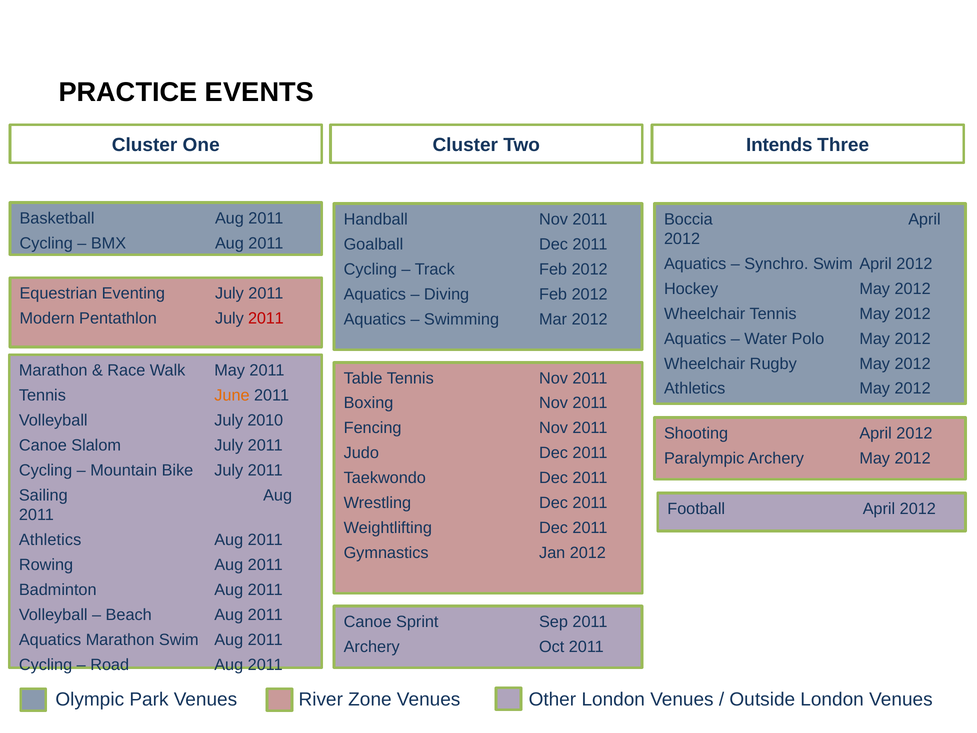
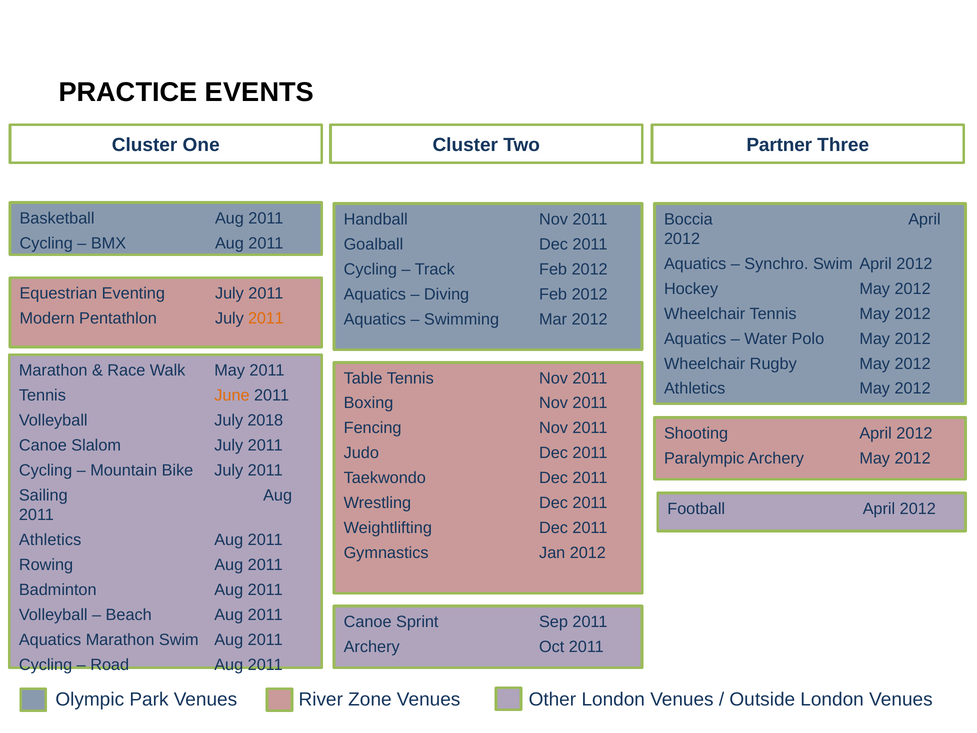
Intends: Intends -> Partner
2011 at (266, 318) colour: red -> orange
2010: 2010 -> 2018
